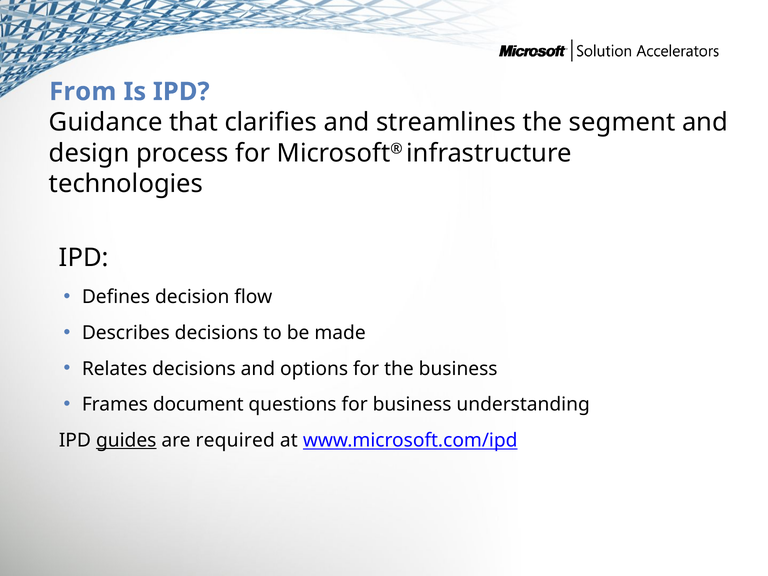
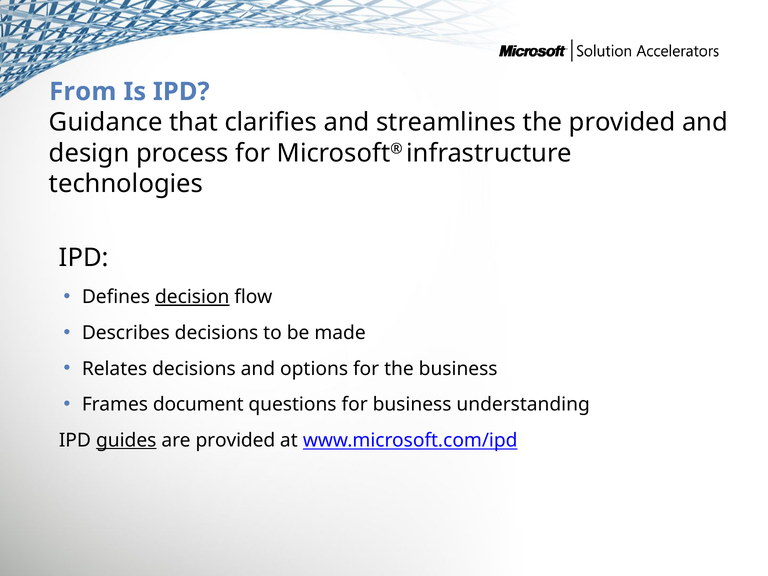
the segment: segment -> provided
decision underline: none -> present
are required: required -> provided
